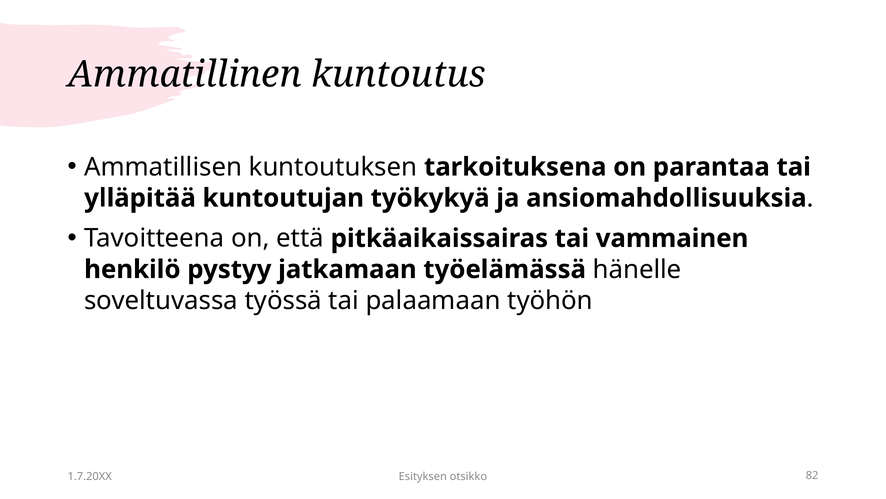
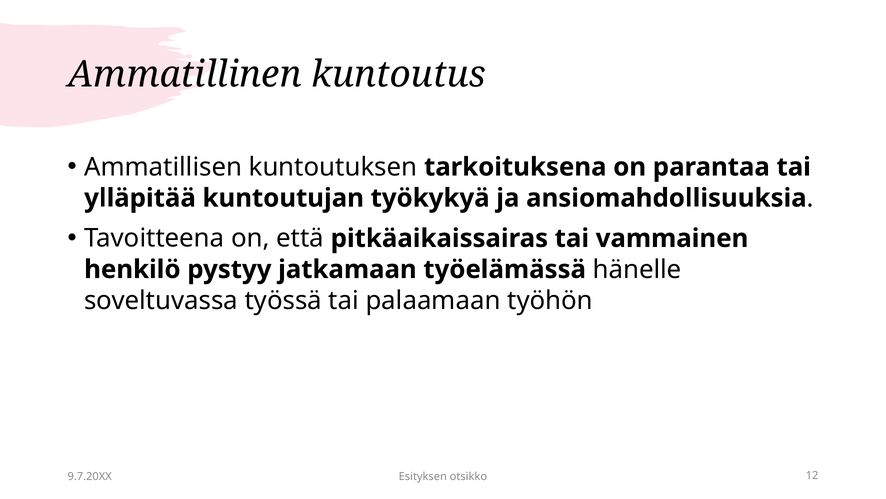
1.7.20XX: 1.7.20XX -> 9.7.20XX
82: 82 -> 12
